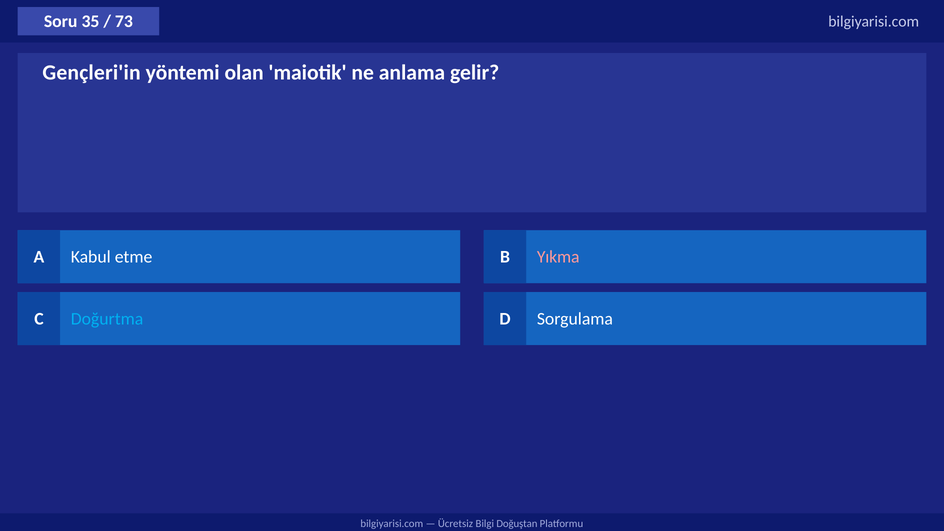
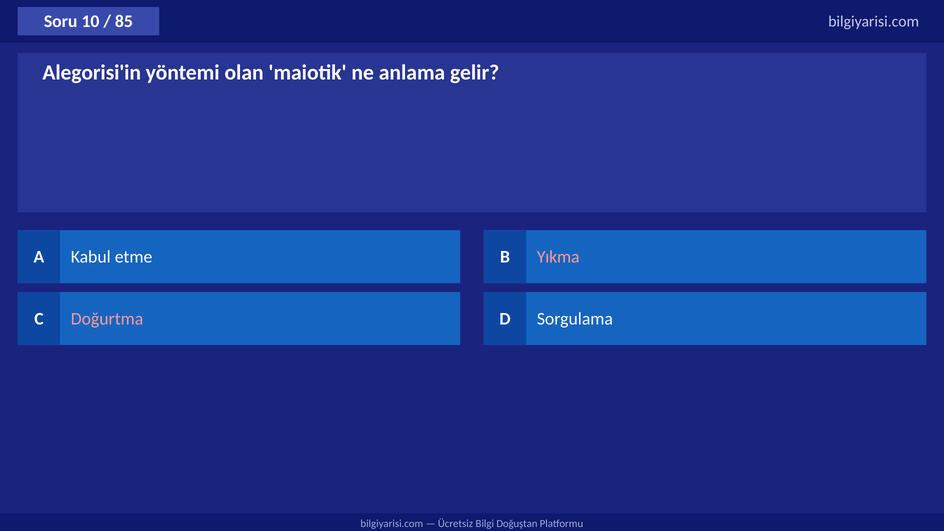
35: 35 -> 10
73: 73 -> 85
Gençleri'in: Gençleri'in -> Alegorisi'in
Doğurtma colour: light blue -> pink
